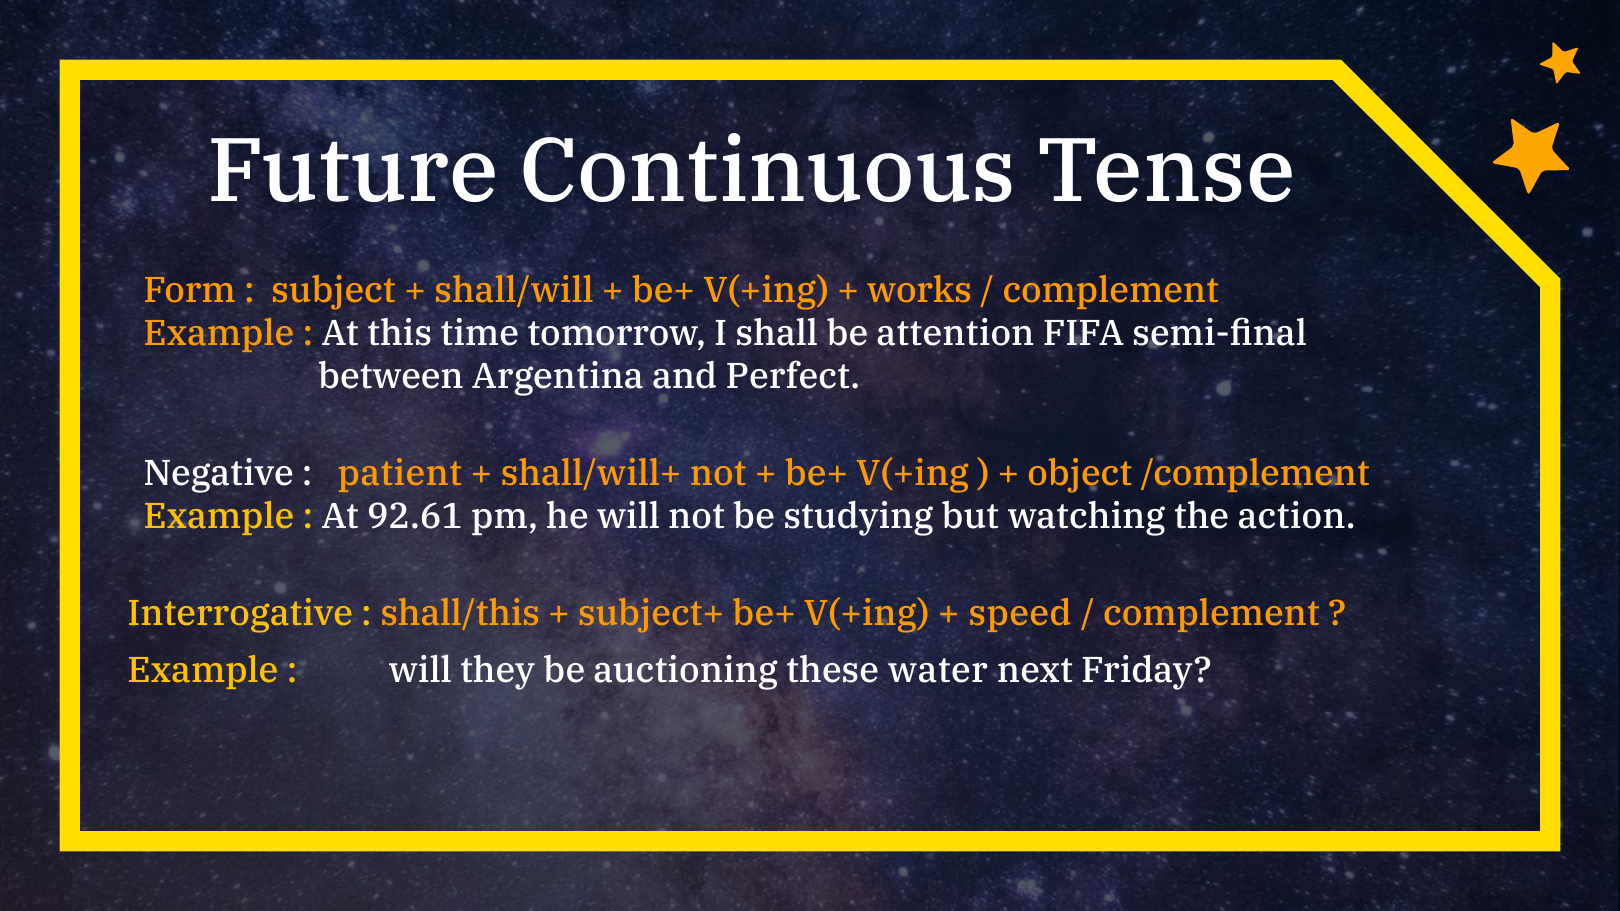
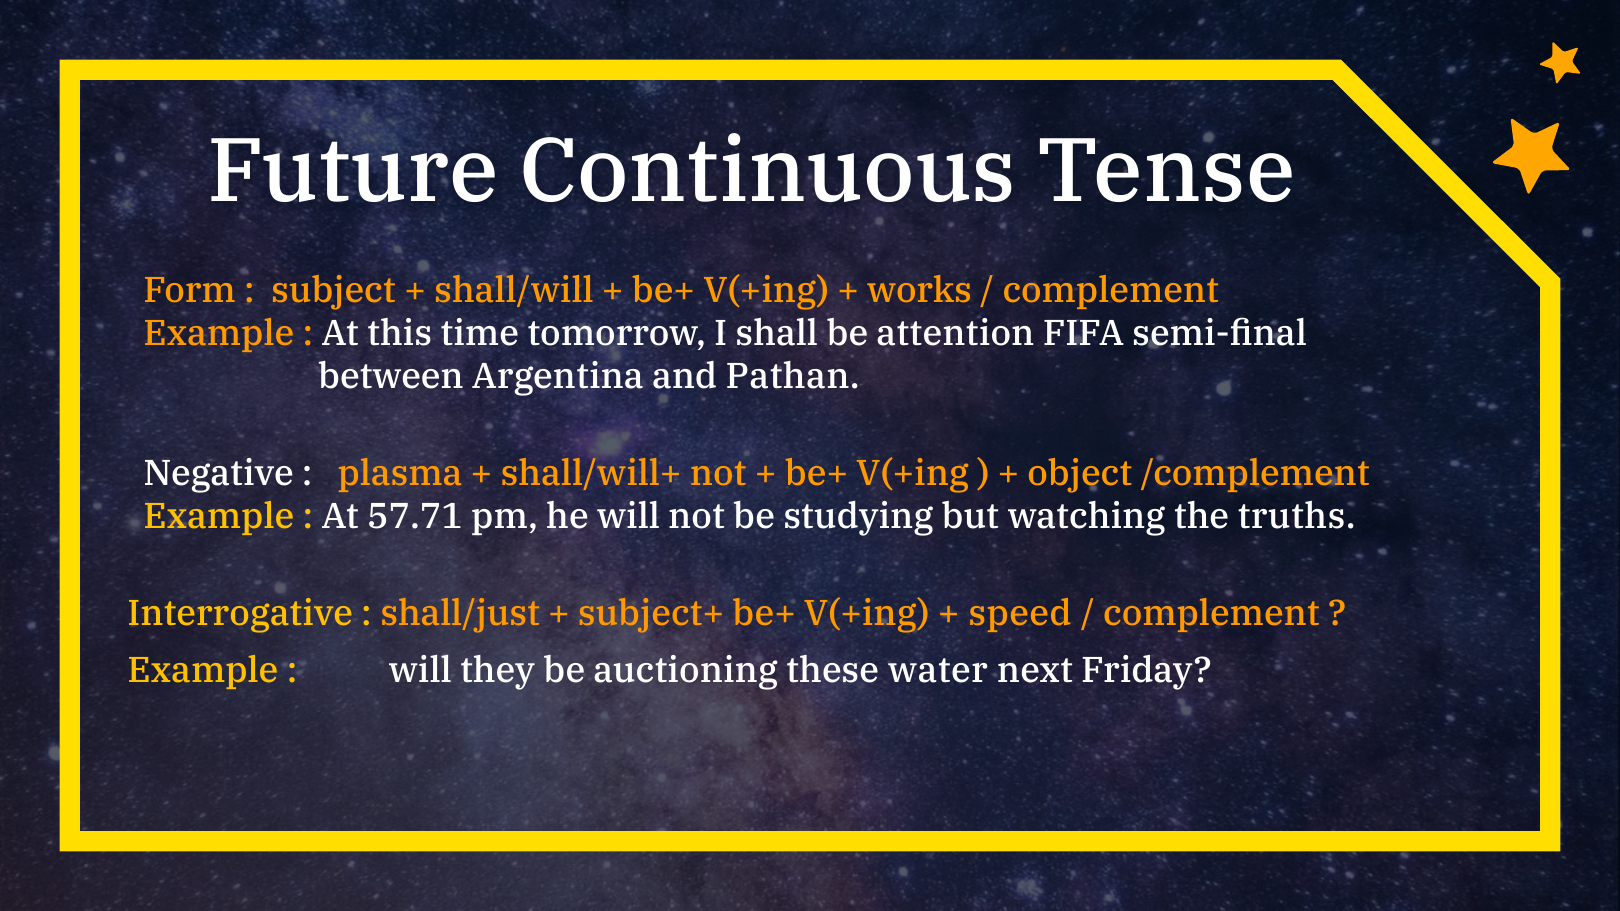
Perfect: Perfect -> Pathan
patient: patient -> plasma
92.61: 92.61 -> 57.71
action: action -> truths
shall/this: shall/this -> shall/just
